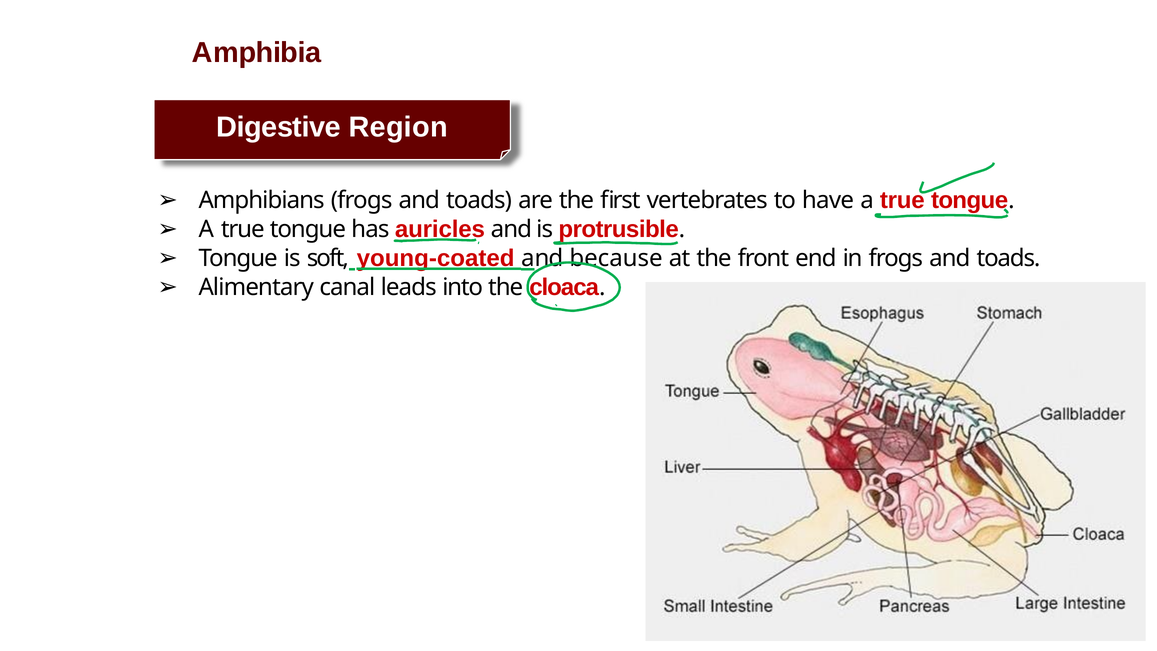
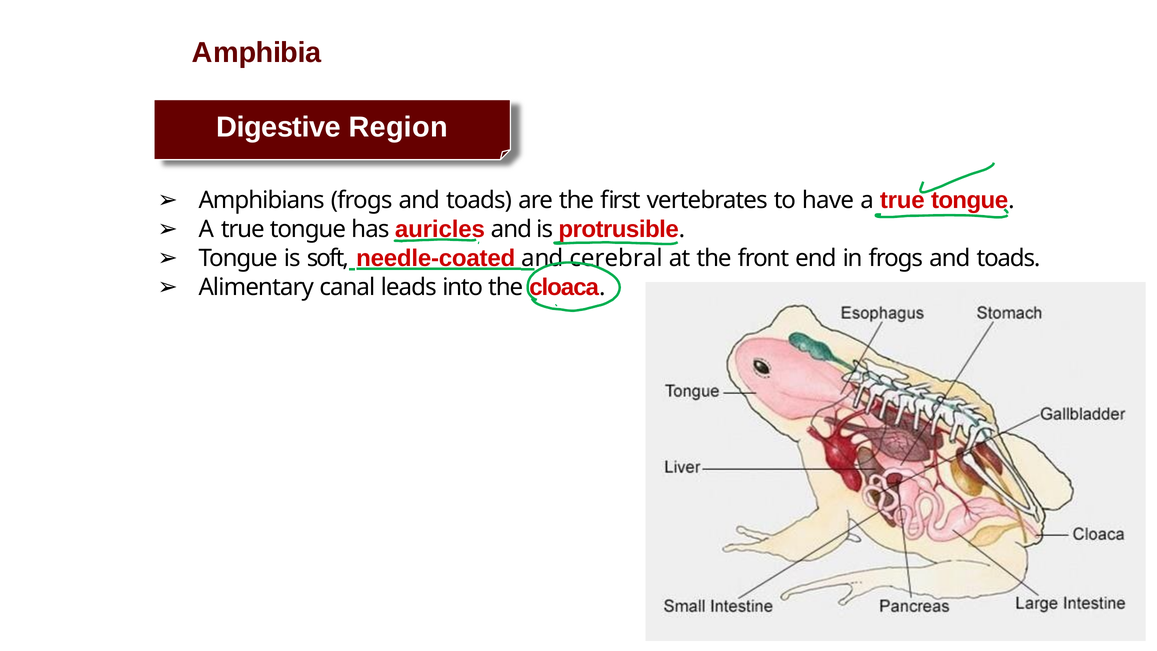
young-coated: young-coated -> needle-coated
because: because -> cerebral
